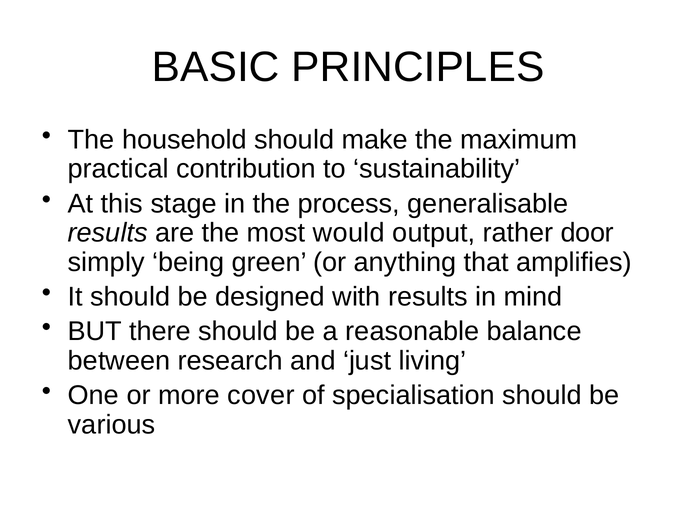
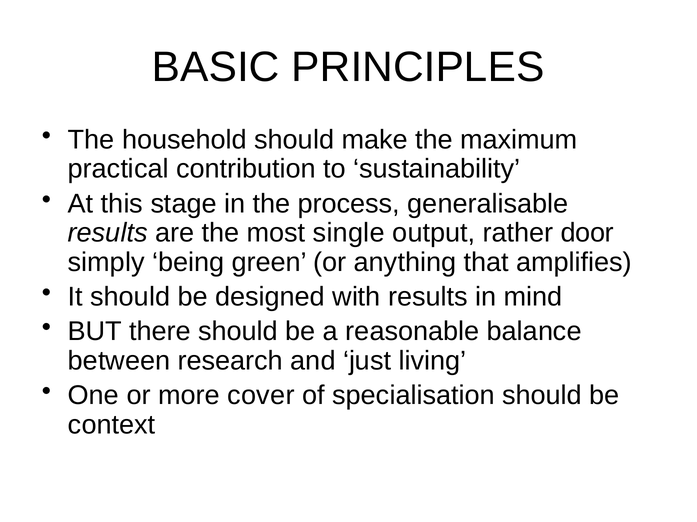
would: would -> single
various: various -> context
